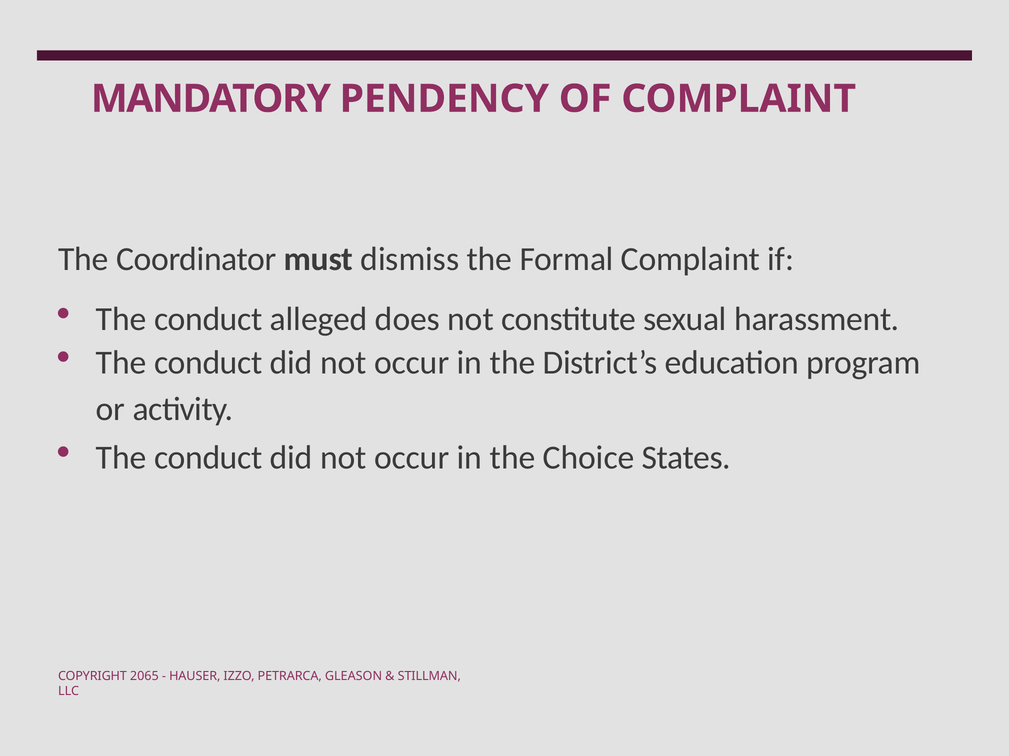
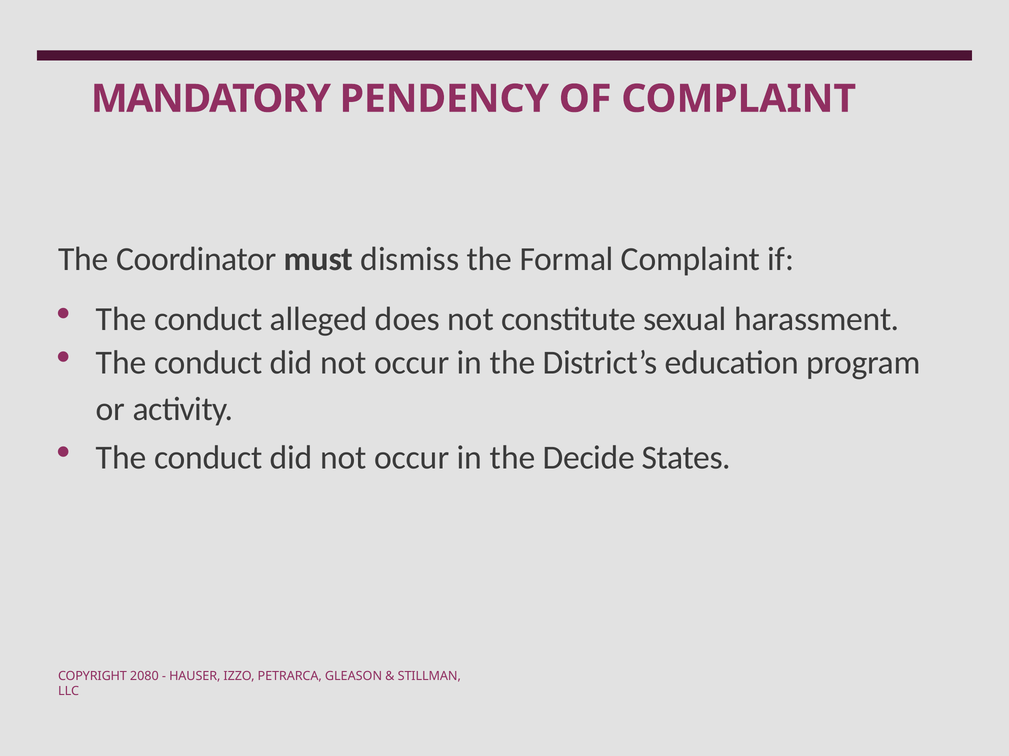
Choice: Choice -> Decide
2065: 2065 -> 2080
